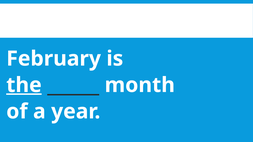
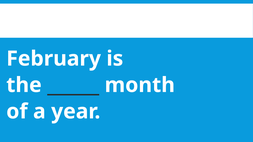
the underline: present -> none
